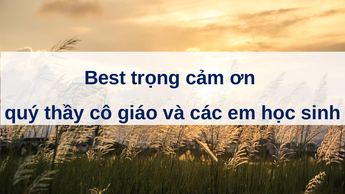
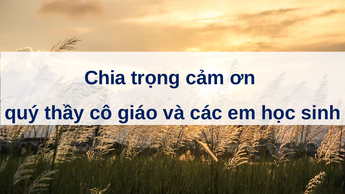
Best: Best -> Chia
